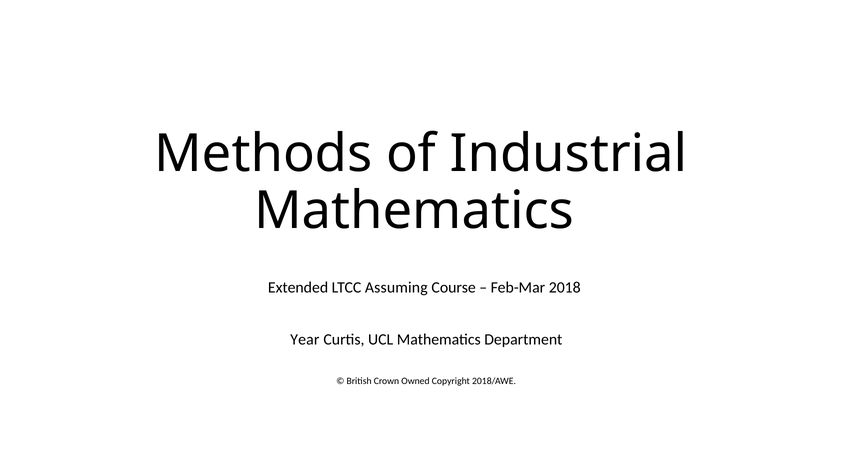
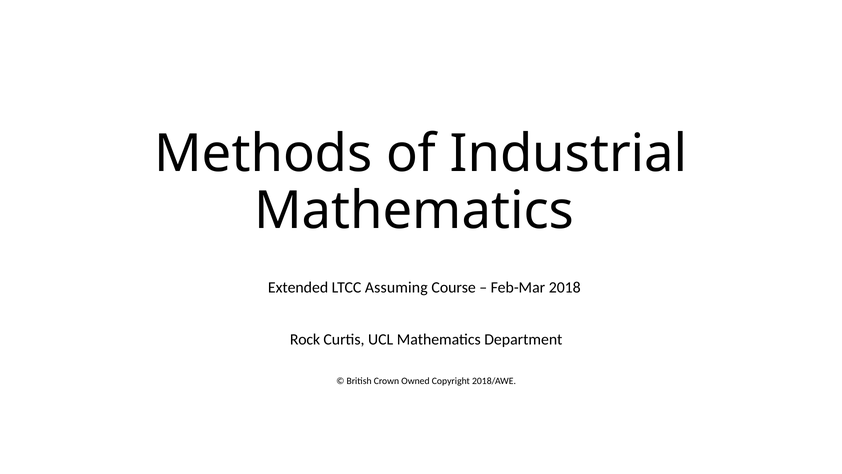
Year: Year -> Rock
